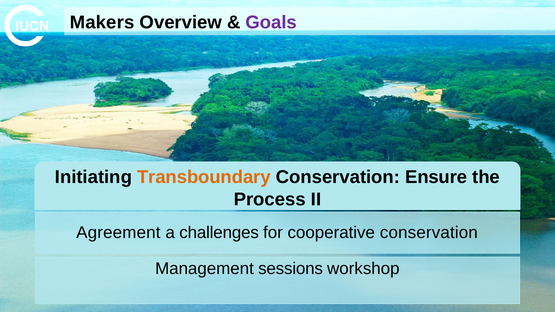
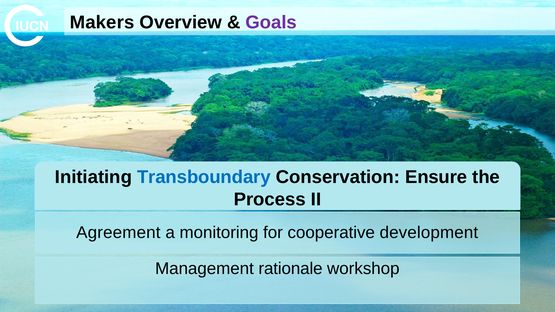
Transboundary colour: orange -> blue
challenges: challenges -> monitoring
cooperative conservation: conservation -> development
sessions: sessions -> rationale
